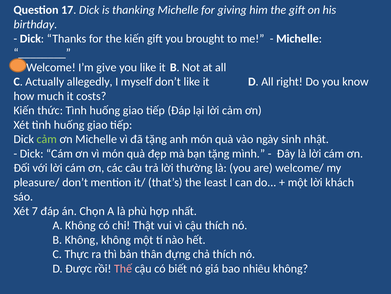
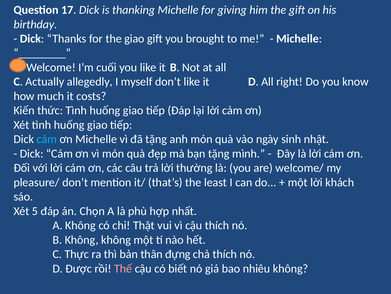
the kiến: kiến -> giao
give: give -> cuối
cảm at (47, 139) colour: light green -> light blue
7: 7 -> 5
